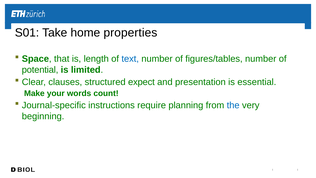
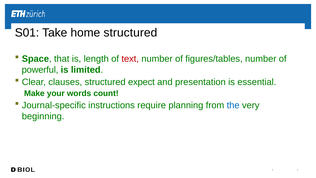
home properties: properties -> structured
text colour: blue -> red
potential: potential -> powerful
